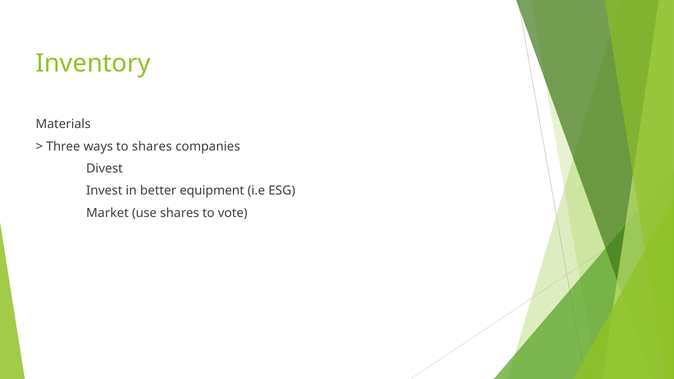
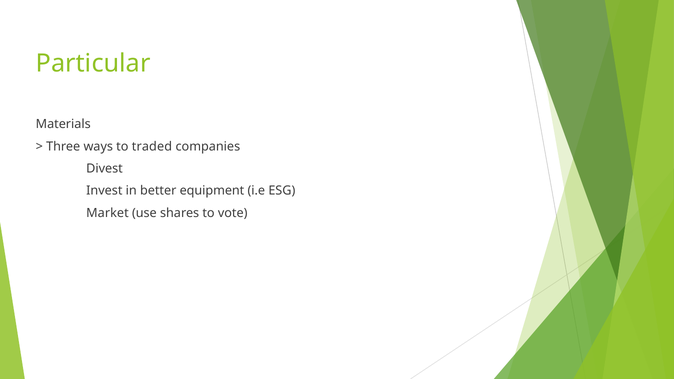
Inventory: Inventory -> Particular
to shares: shares -> traded
